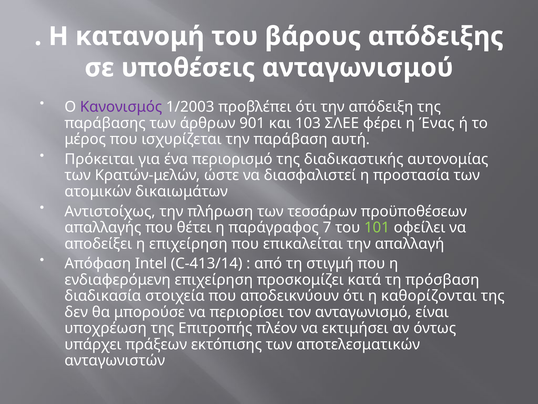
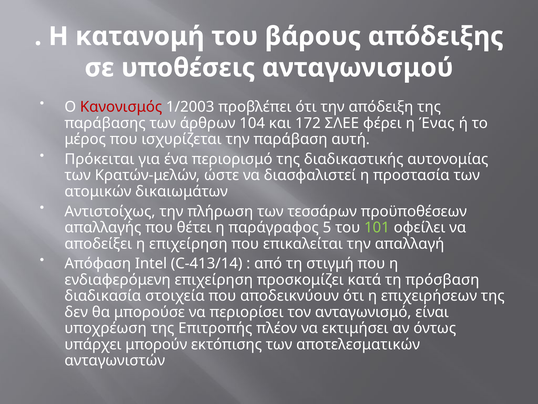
Κανονισμός colour: purple -> red
901: 901 -> 104
103: 103 -> 172
7: 7 -> 5
καθορίζονται: καθορίζονται -> επιχειρήσεων
πράξεων: πράξεων -> μπορούν
